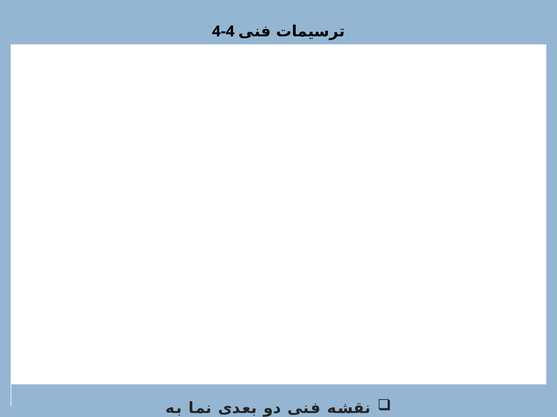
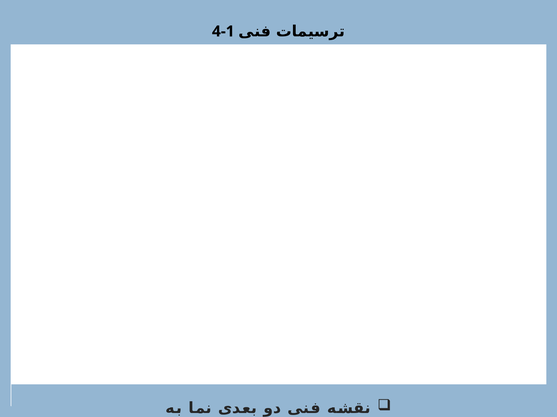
4-4: 4-4 -> 4-1
